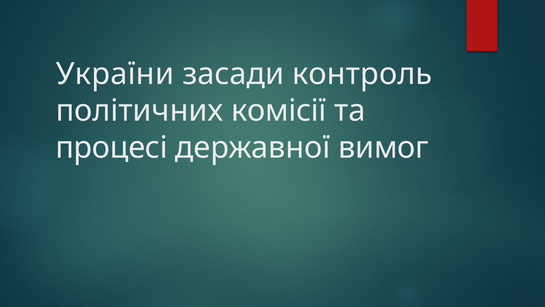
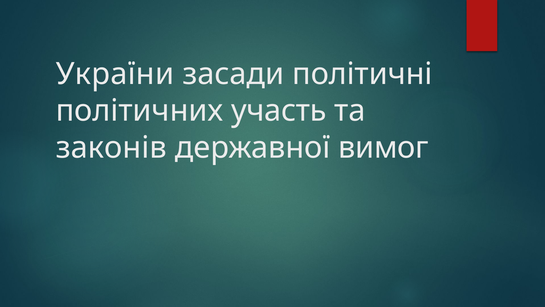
контроль: контроль -> політичні
комісії: комісії -> участь
процесі: процесі -> законів
